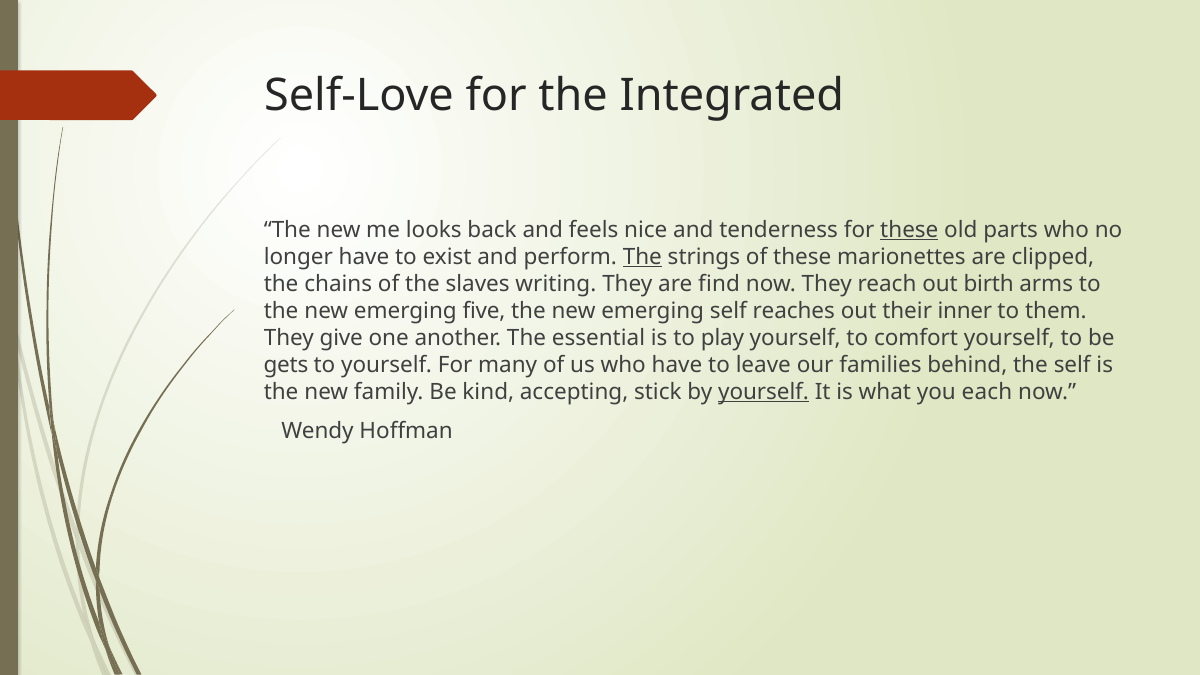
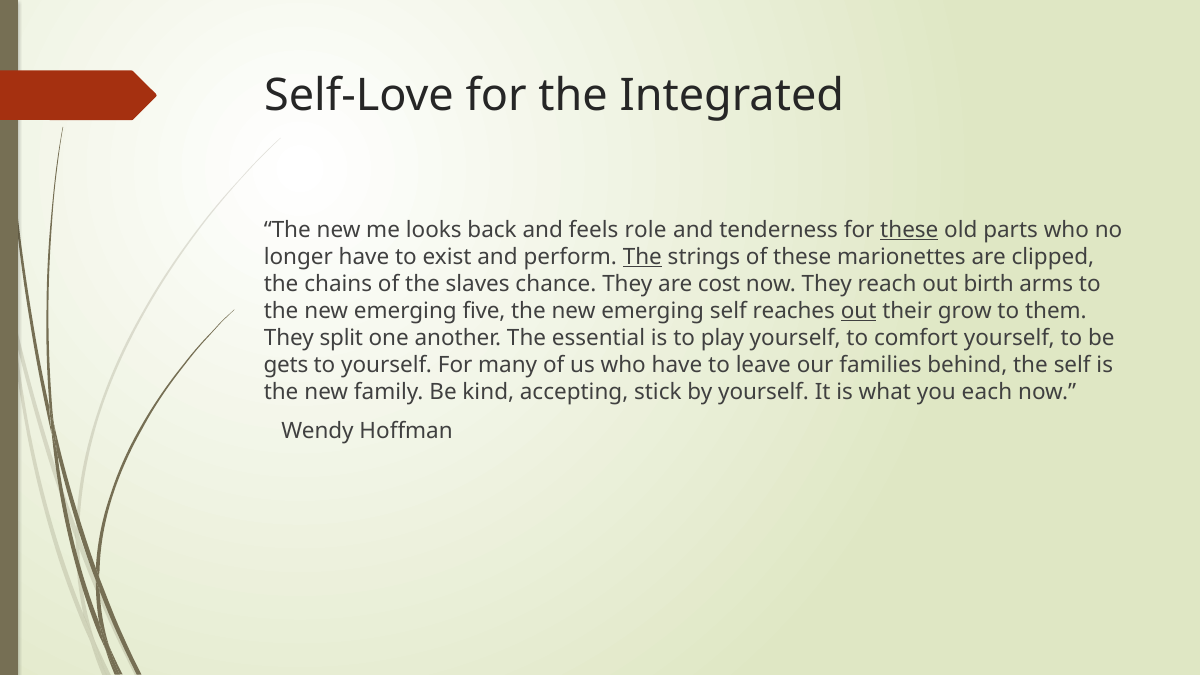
nice: nice -> role
writing: writing -> chance
find: find -> cost
out at (859, 311) underline: none -> present
inner: inner -> grow
give: give -> split
yourself at (764, 392) underline: present -> none
